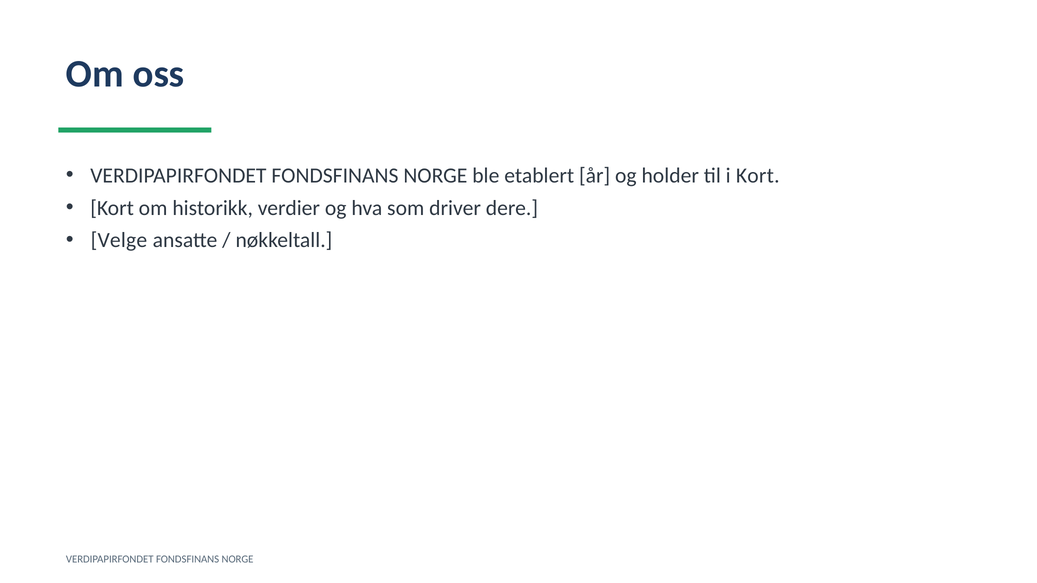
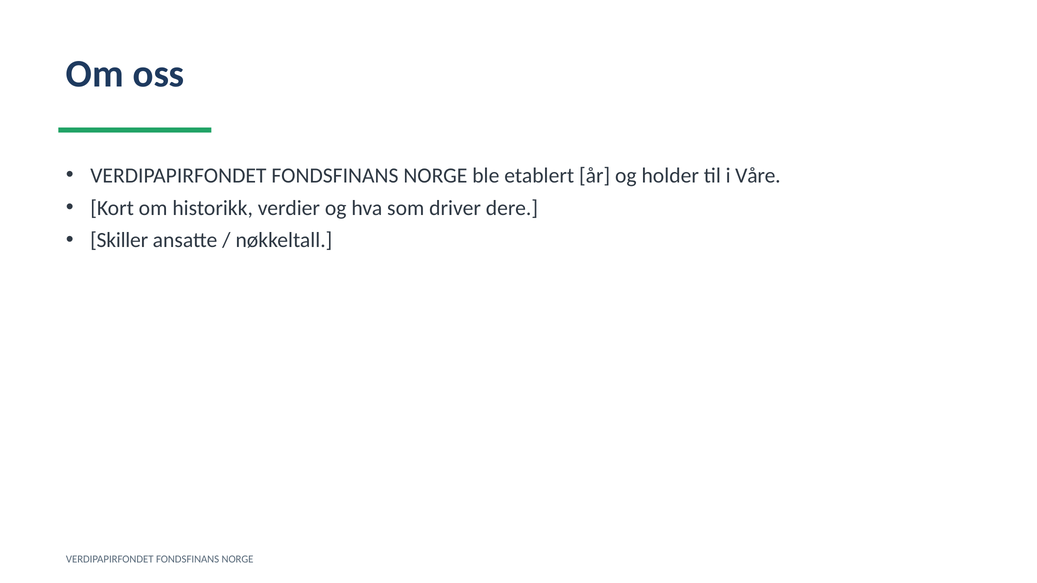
i Kort: Kort -> Våre
Velge: Velge -> Skiller
